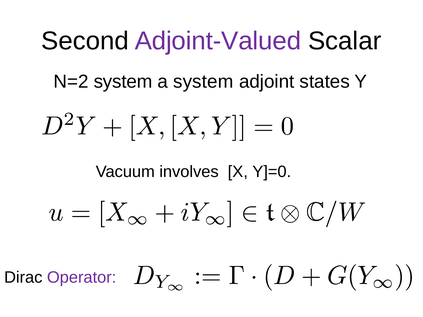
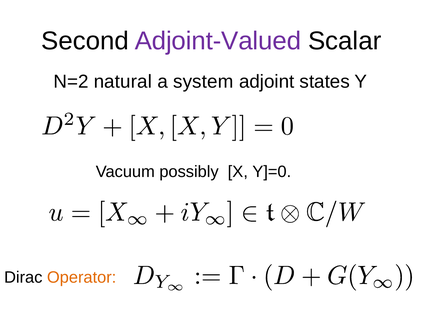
N=2 system: system -> natural
involves: involves -> possibly
Operator colour: purple -> orange
